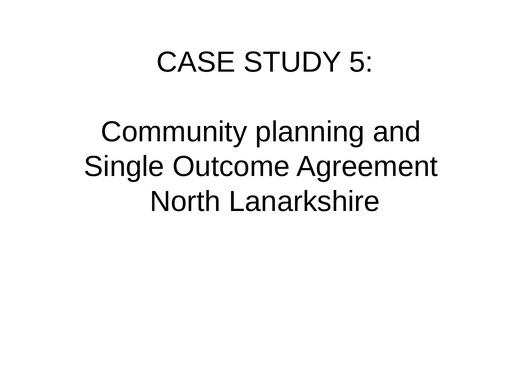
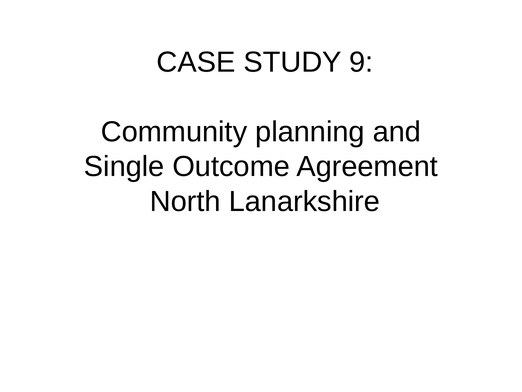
5: 5 -> 9
